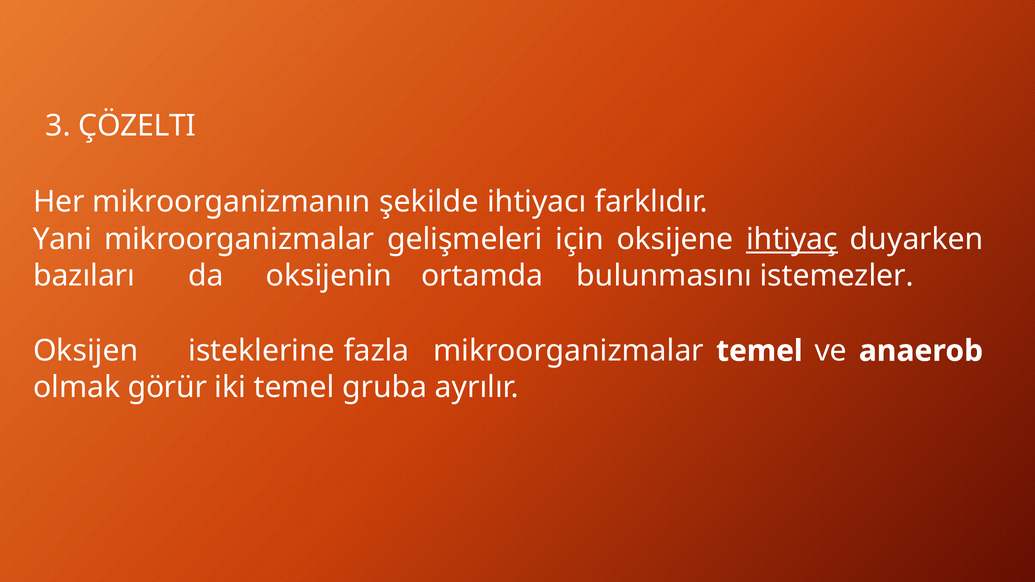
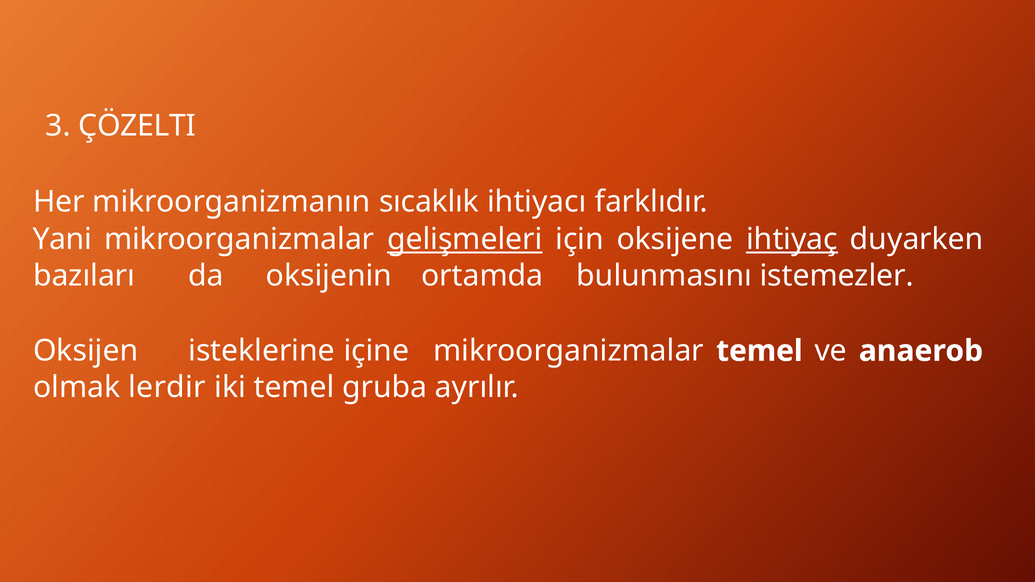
şekilde: şekilde -> sıcaklık
gelişmeleri underline: none -> present
fazla: fazla -> içine
görür: görür -> lerdir
